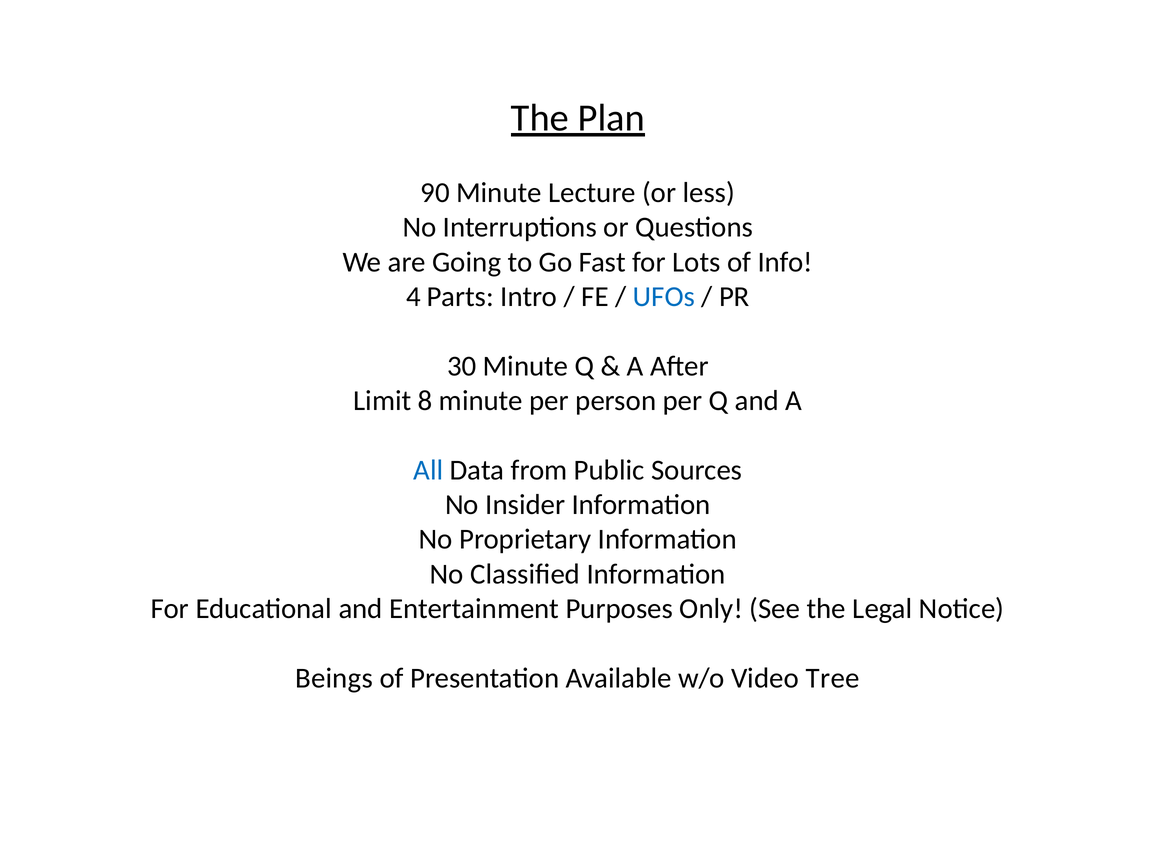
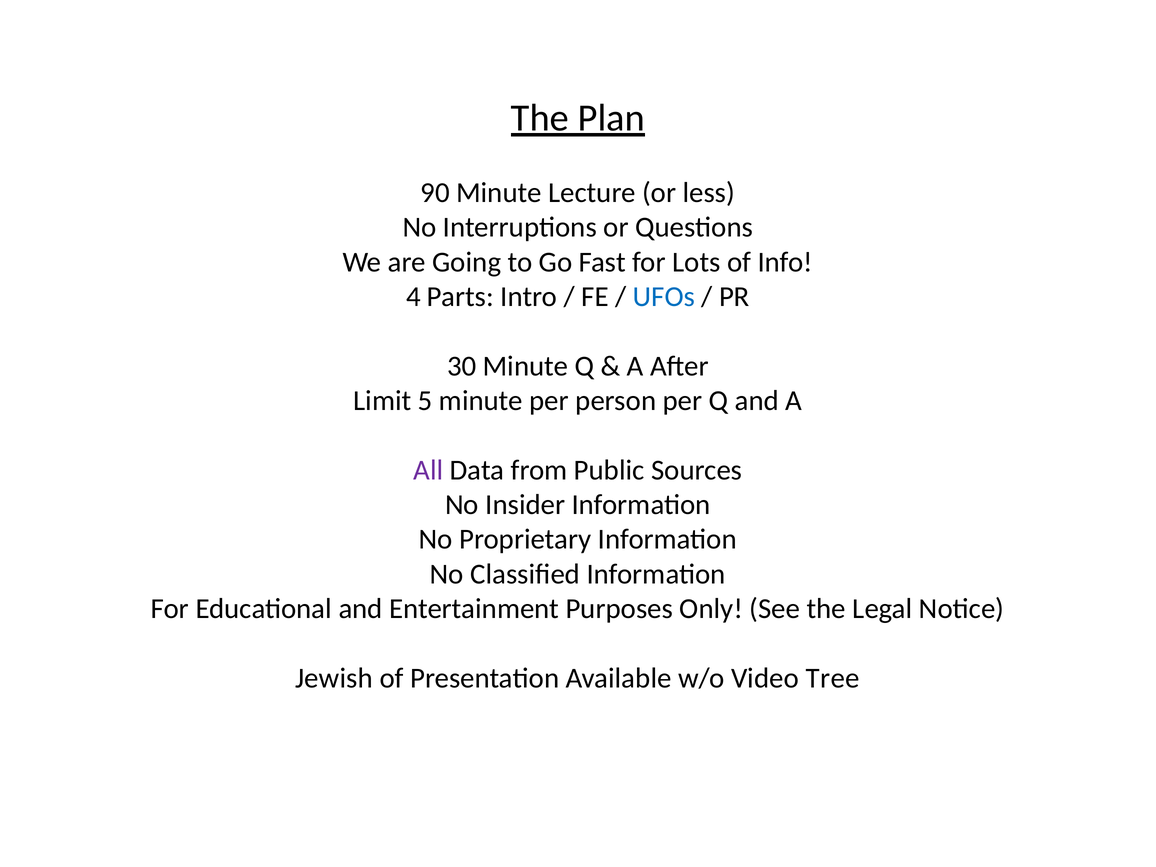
8: 8 -> 5
All colour: blue -> purple
Beings: Beings -> Jewish
